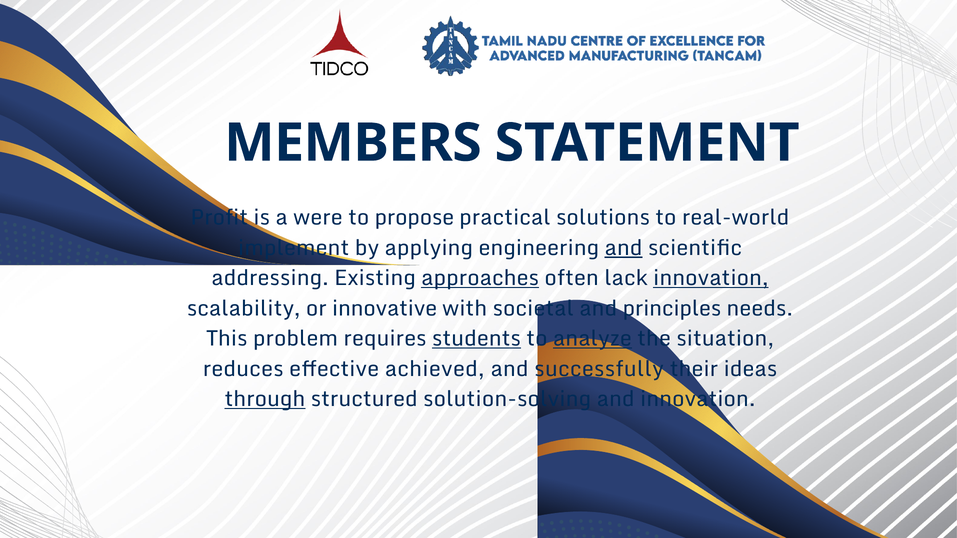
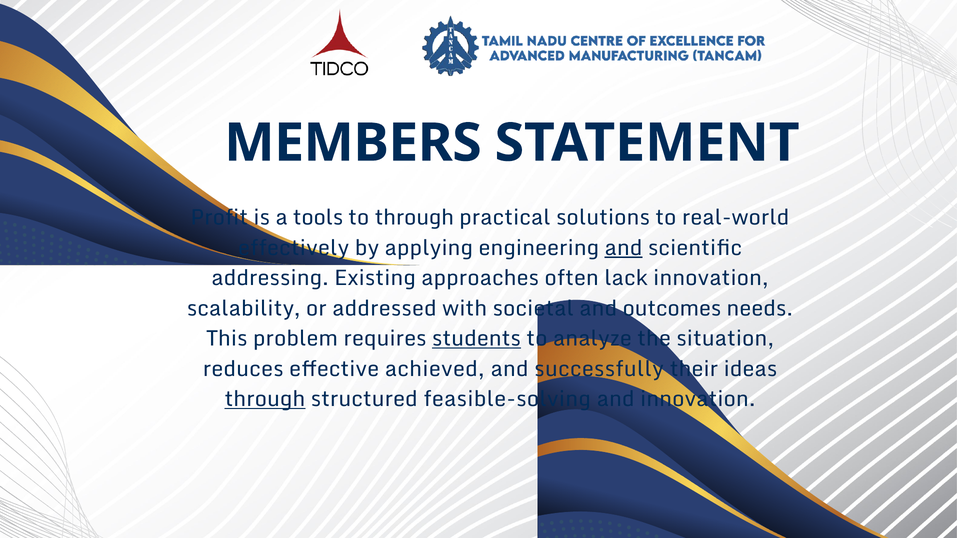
were: were -> tools
to propose: propose -> through
implement: implement -> effectively
approaches underline: present -> none
innovation at (711, 278) underline: present -> none
innovative: innovative -> addressed
principles: principles -> outcomes
analyze underline: present -> none
solution-solving: solution-solving -> feasible-solving
